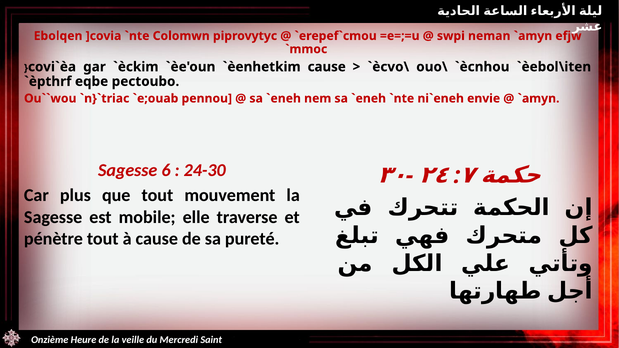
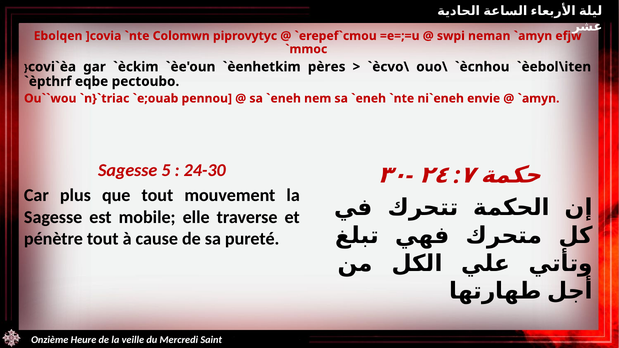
cause at (327, 67): cause -> pères
6: 6 -> 5
